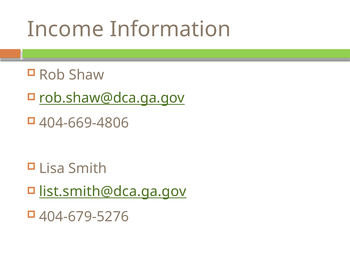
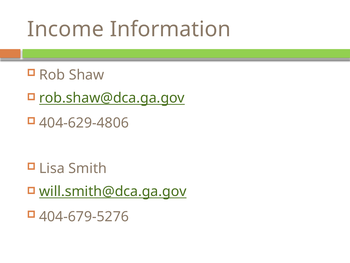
404-669-4806: 404-669-4806 -> 404-629-4806
list.smith@dca.ga.gov: list.smith@dca.ga.gov -> will.smith@dca.ga.gov
